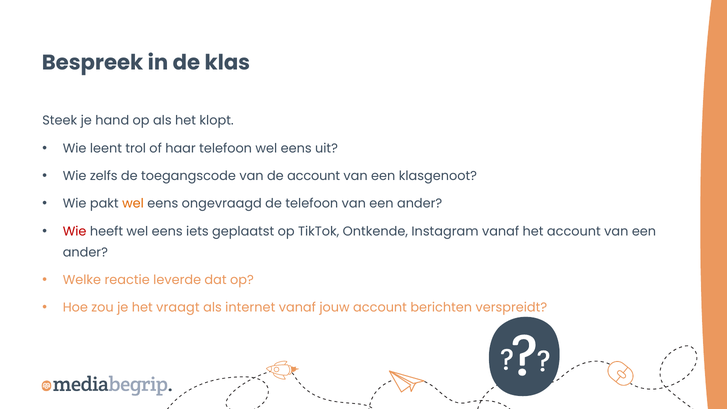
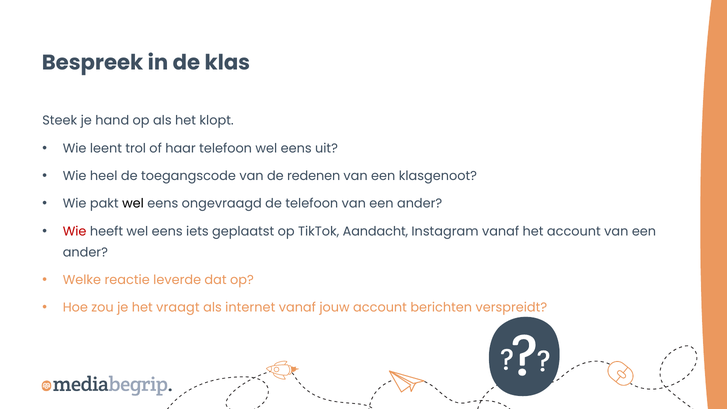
zelfs: zelfs -> heel
de account: account -> redenen
wel at (133, 204) colour: orange -> black
Ontkende: Ontkende -> Aandacht
